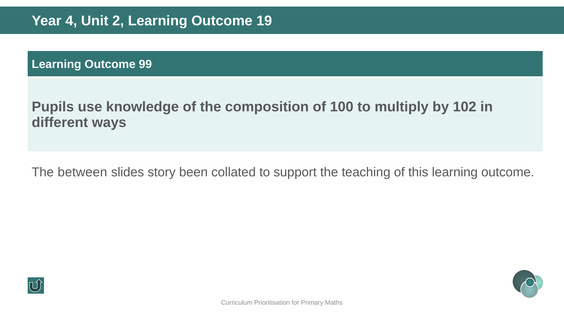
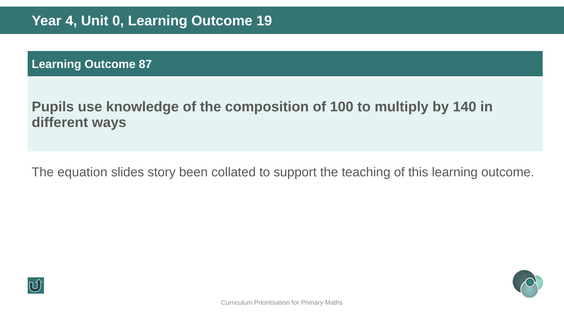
2: 2 -> 0
99: 99 -> 87
102: 102 -> 140
between: between -> equation
